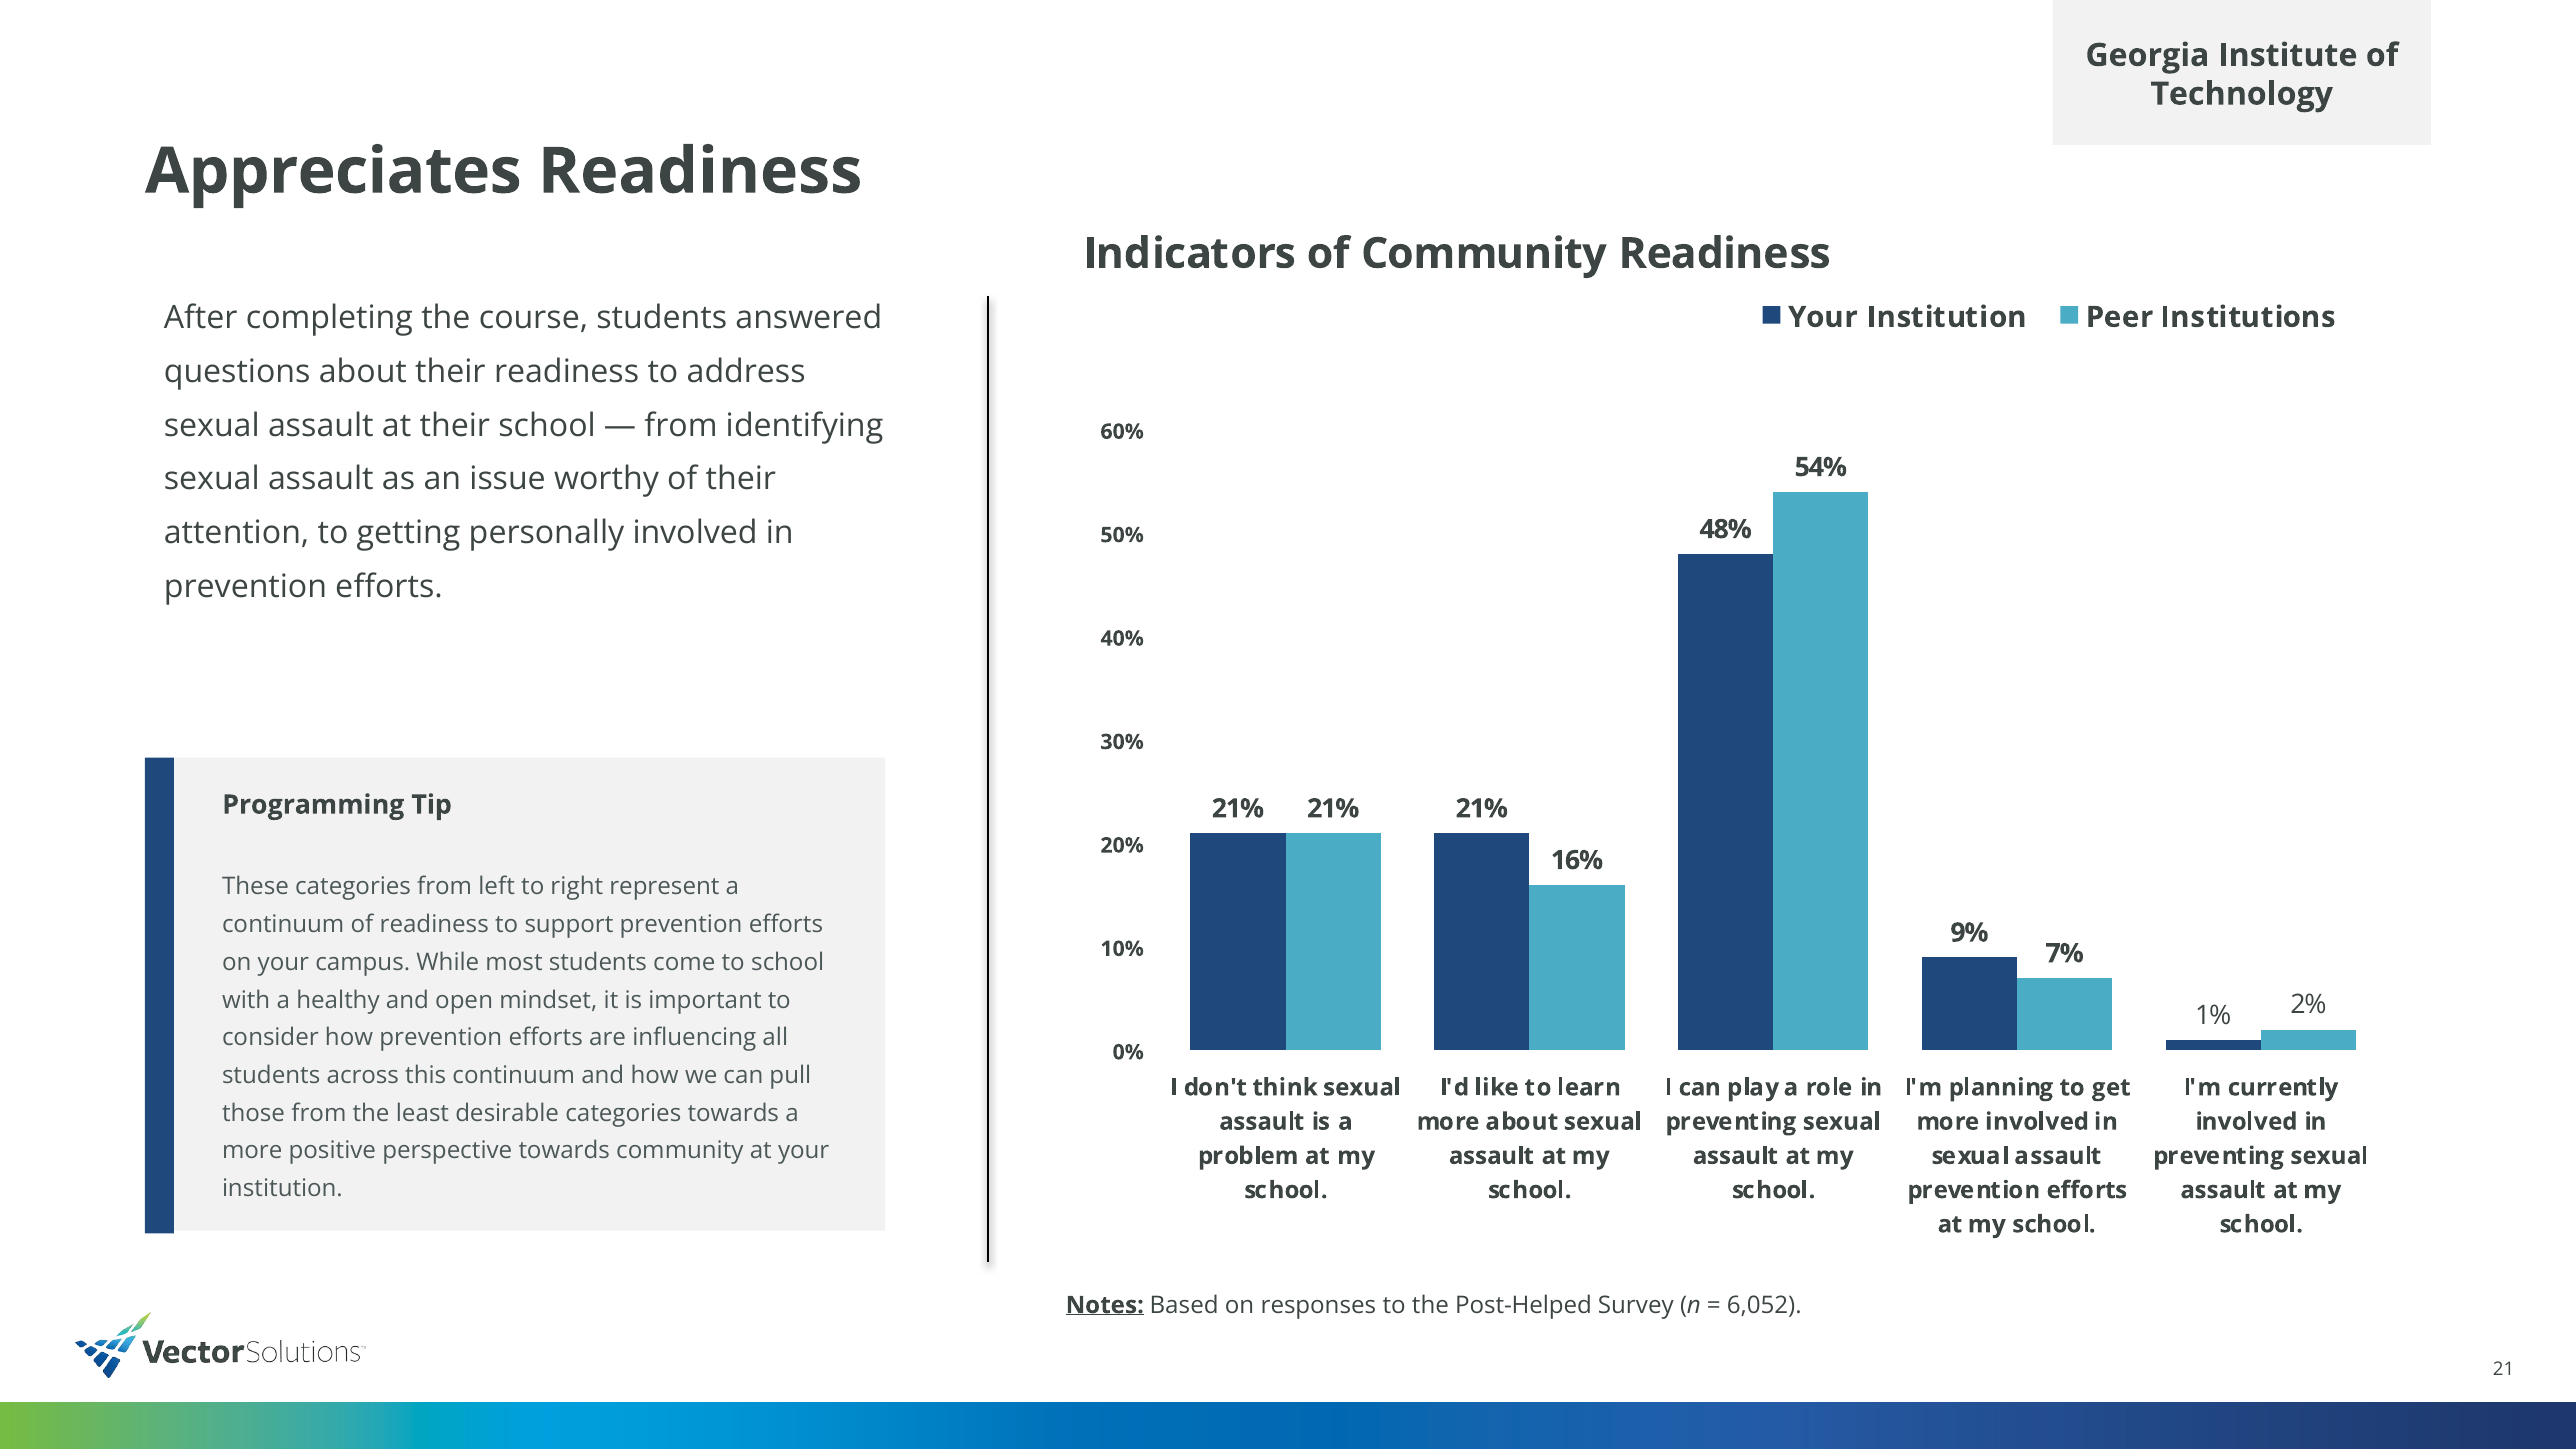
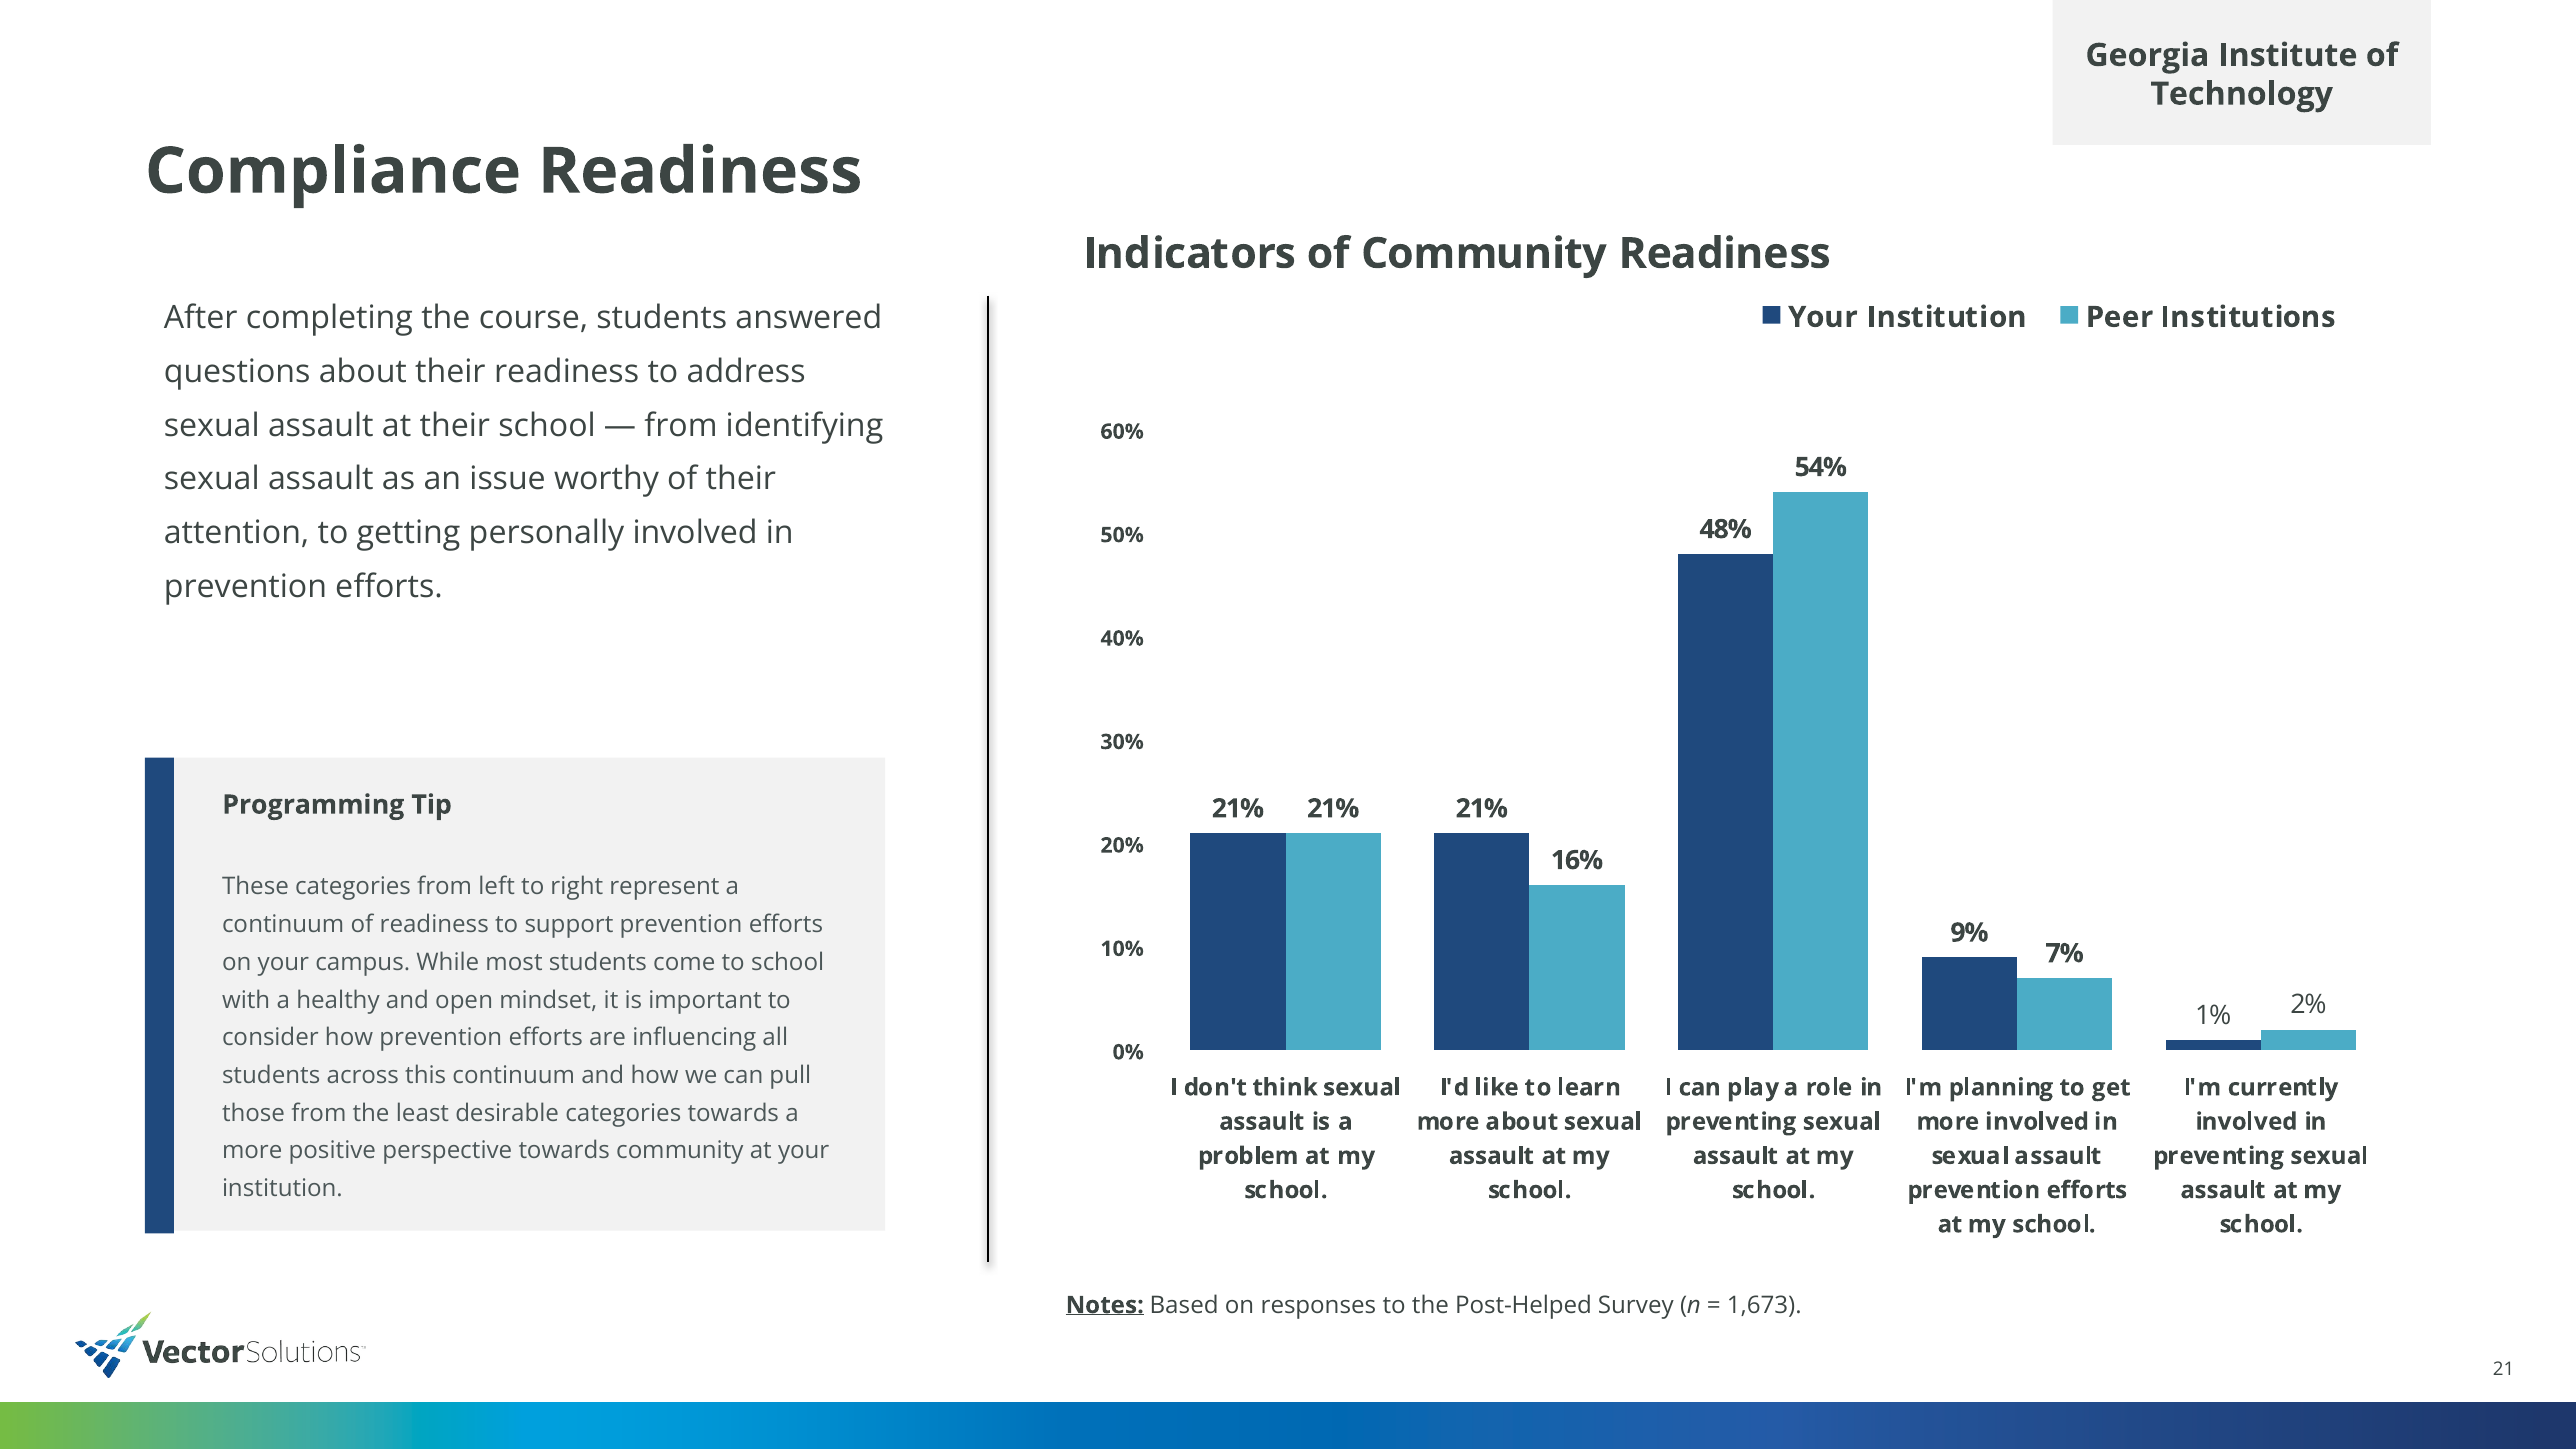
Appreciates: Appreciates -> Compliance
6,052: 6,052 -> 1,673
